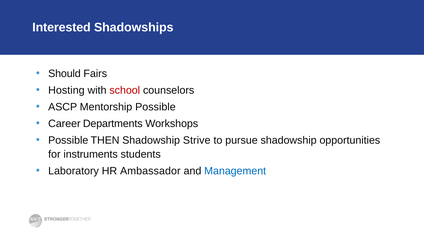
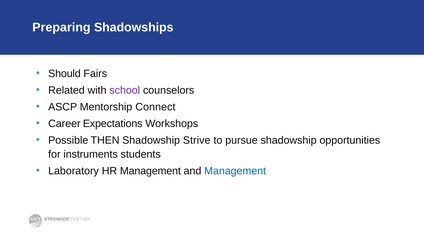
Interested: Interested -> Preparing
Hosting: Hosting -> Related
school colour: red -> purple
Mentorship Possible: Possible -> Connect
Departments: Departments -> Expectations
HR Ambassador: Ambassador -> Management
